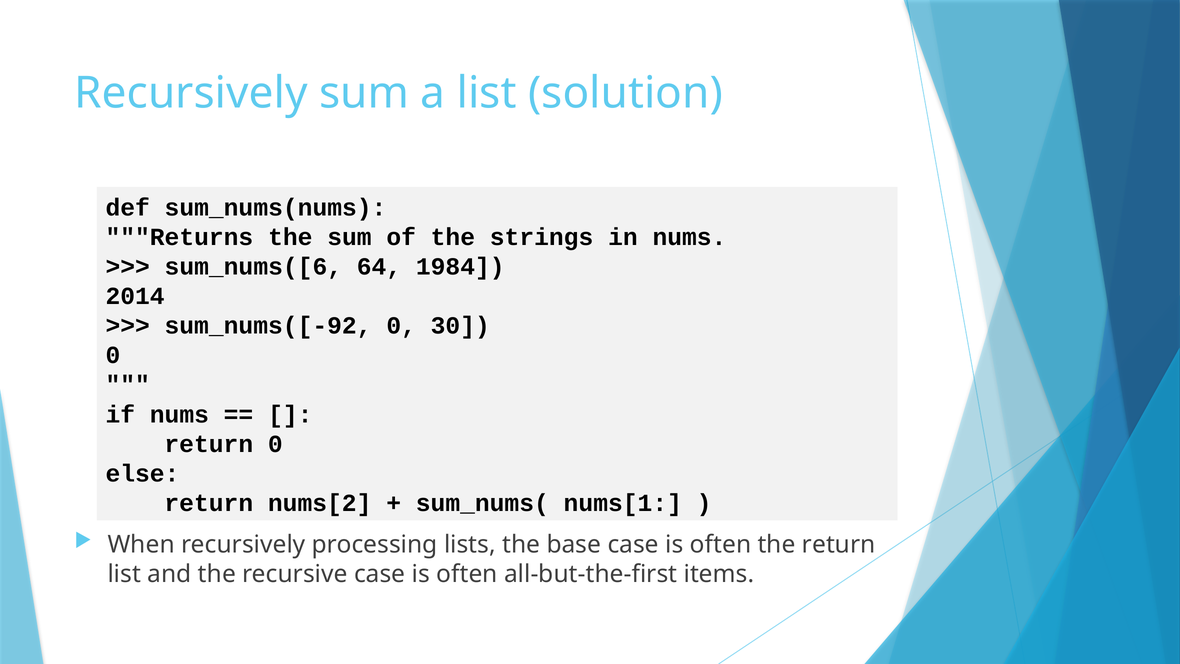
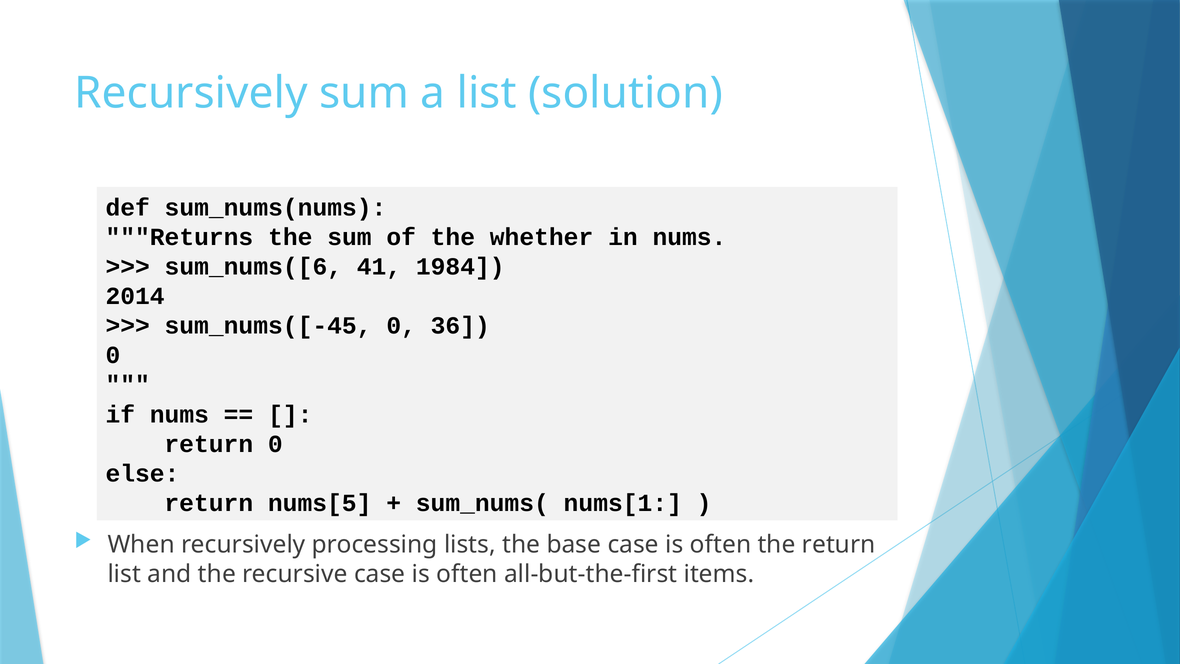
strings: strings -> whether
64: 64 -> 41
sum_nums([-92: sum_nums([-92 -> sum_nums([-45
30: 30 -> 36
nums[2: nums[2 -> nums[5
